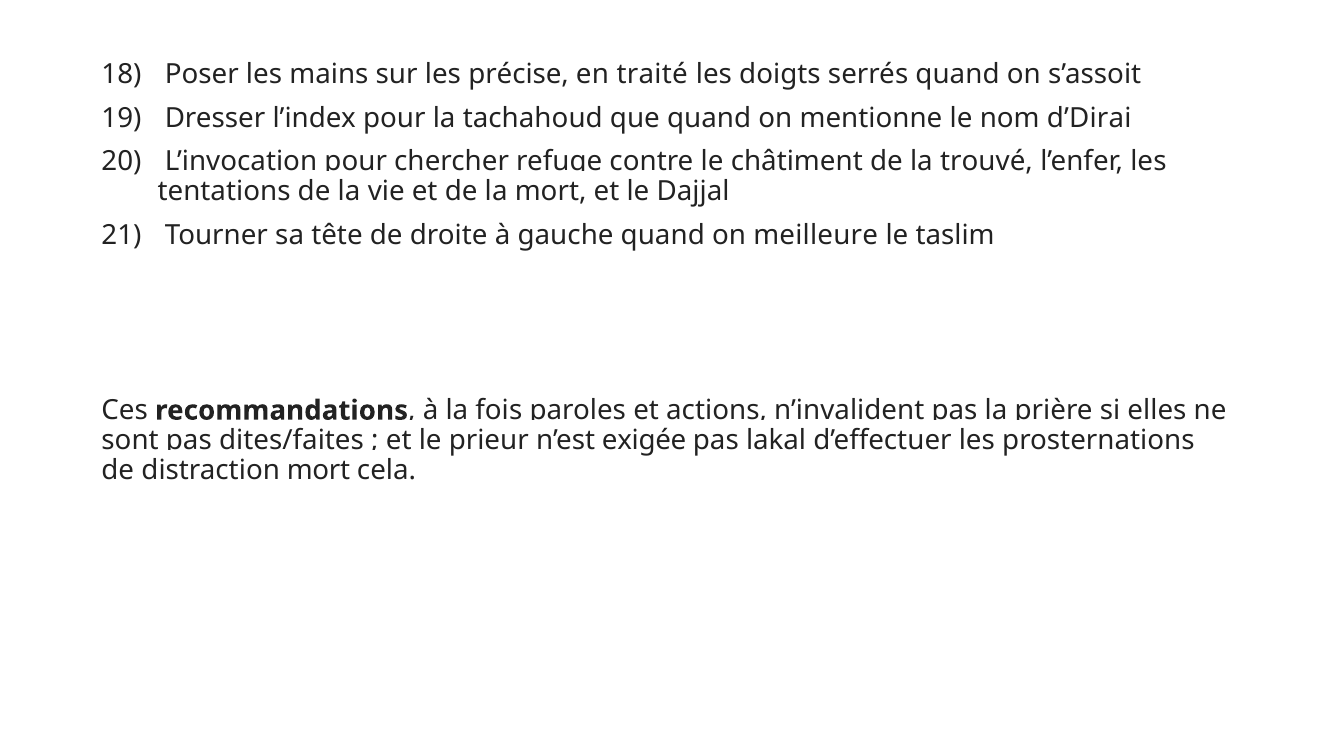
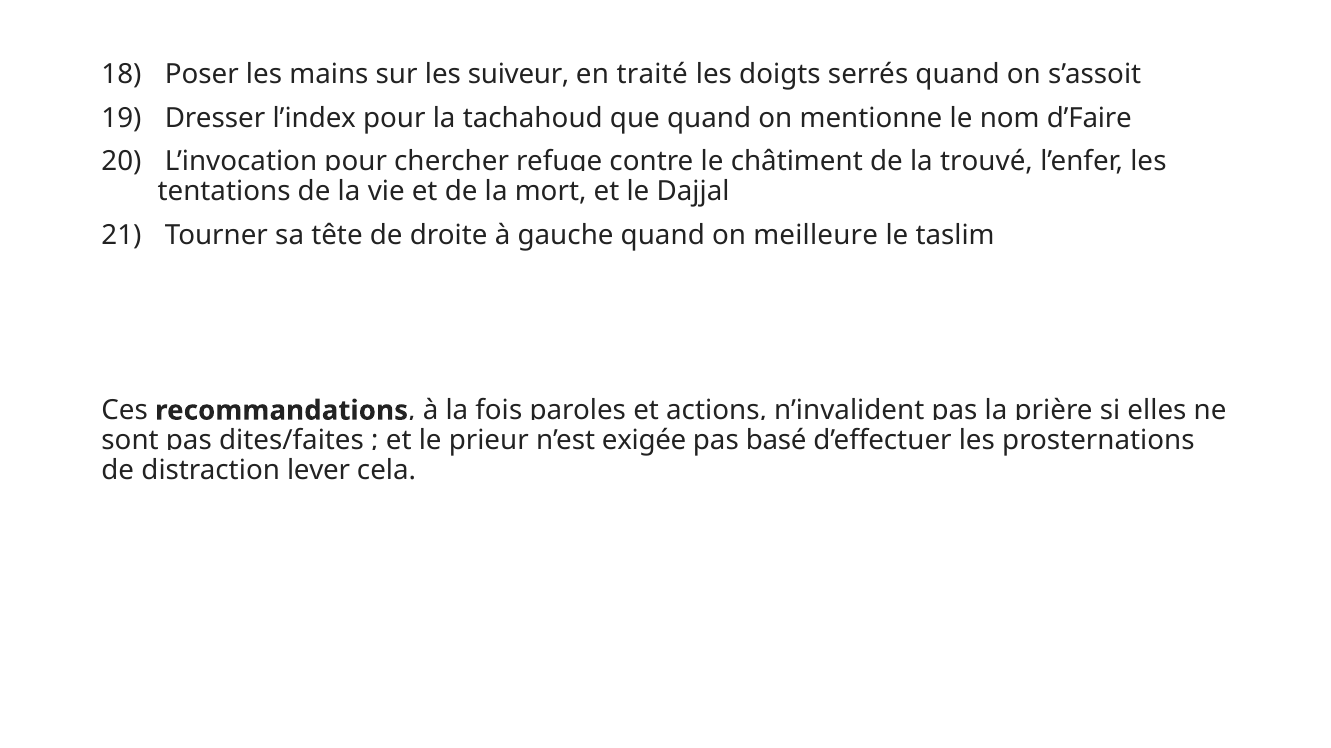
précise: précise -> suiveur
d’Dirai: d’Dirai -> d’Faire
lakal: lakal -> basé
distraction mort: mort -> lever
